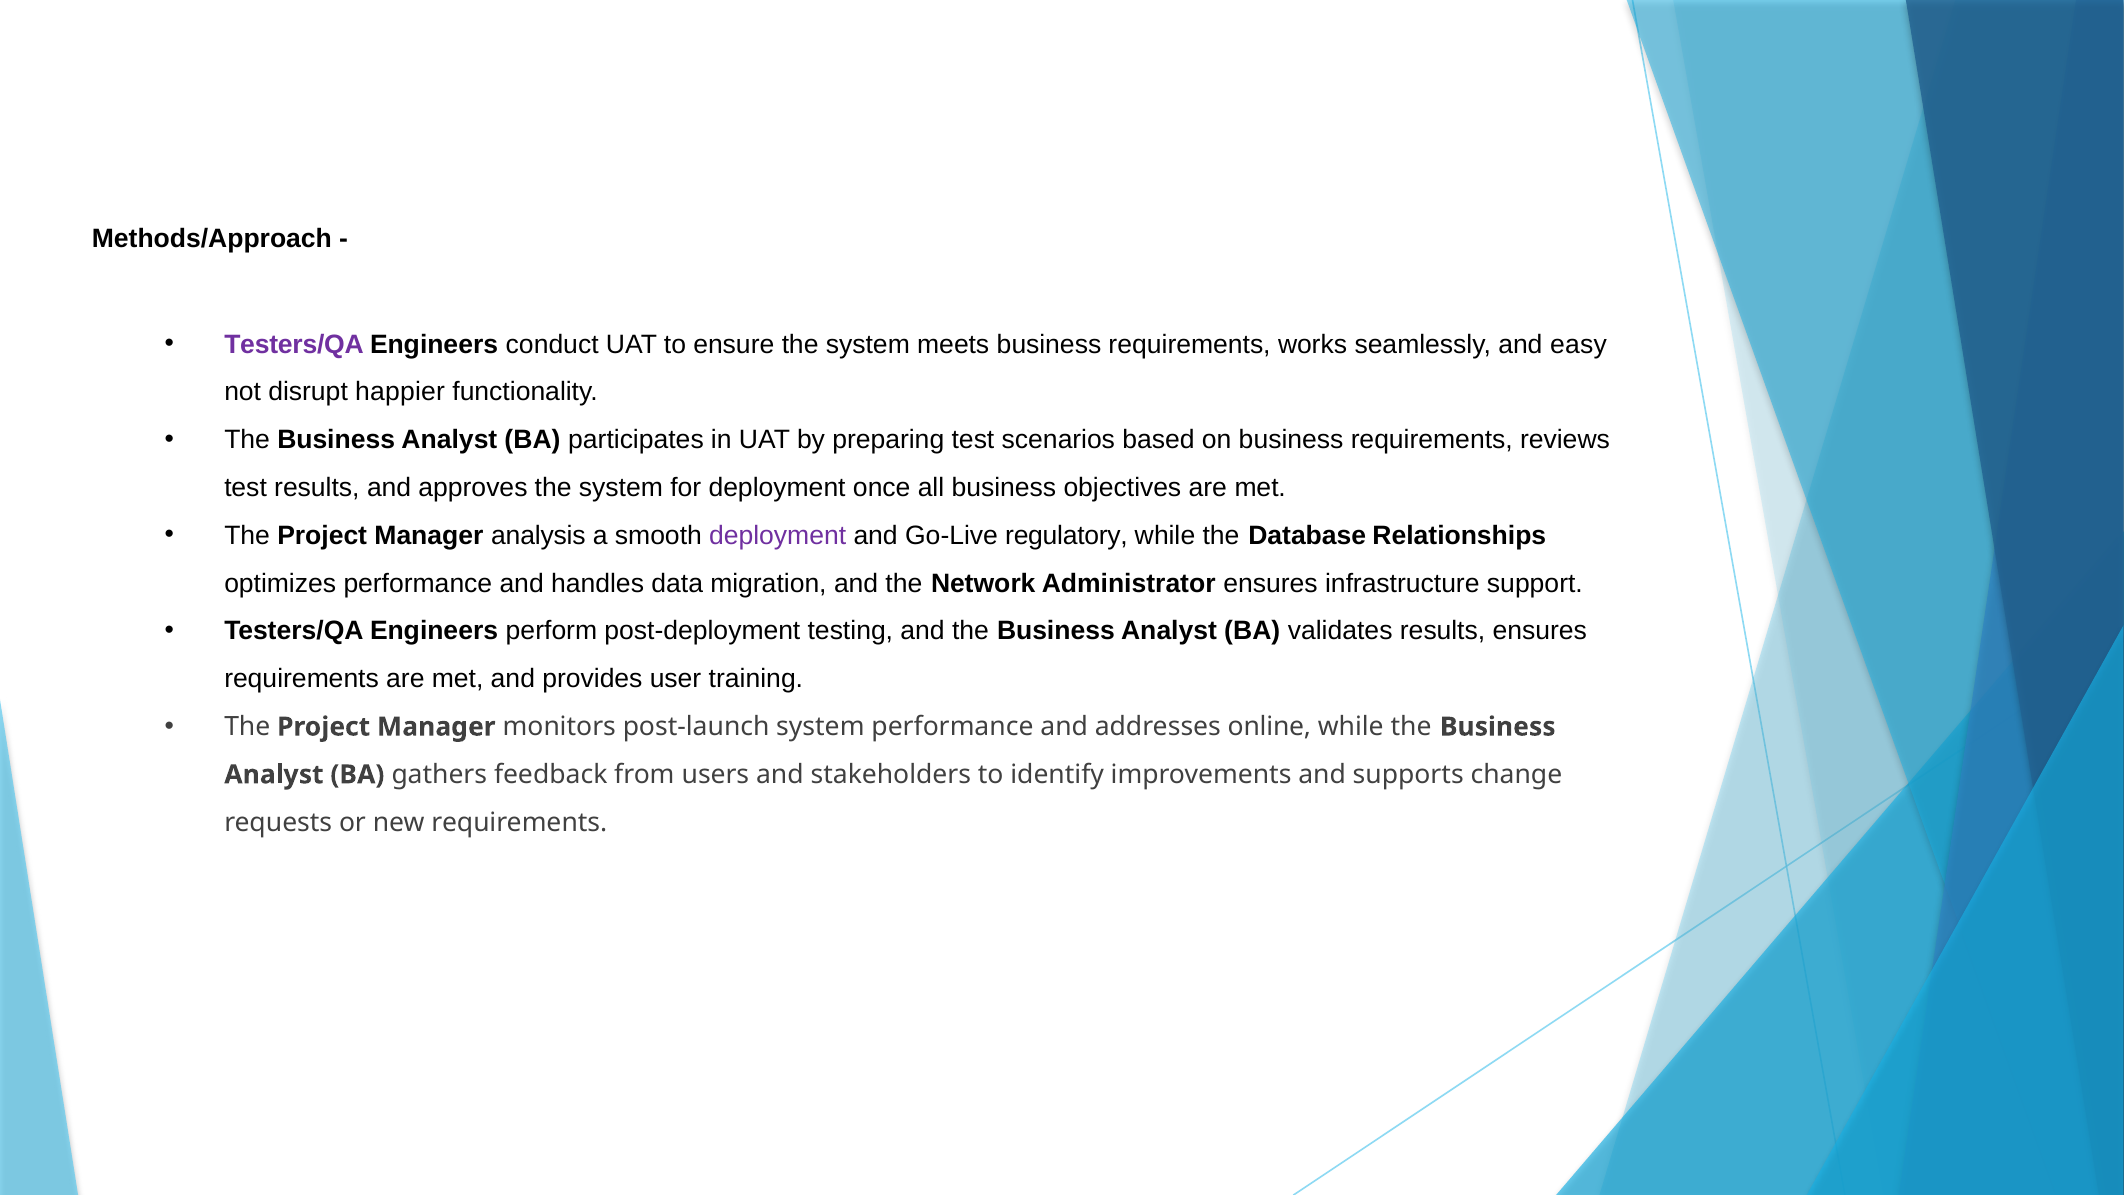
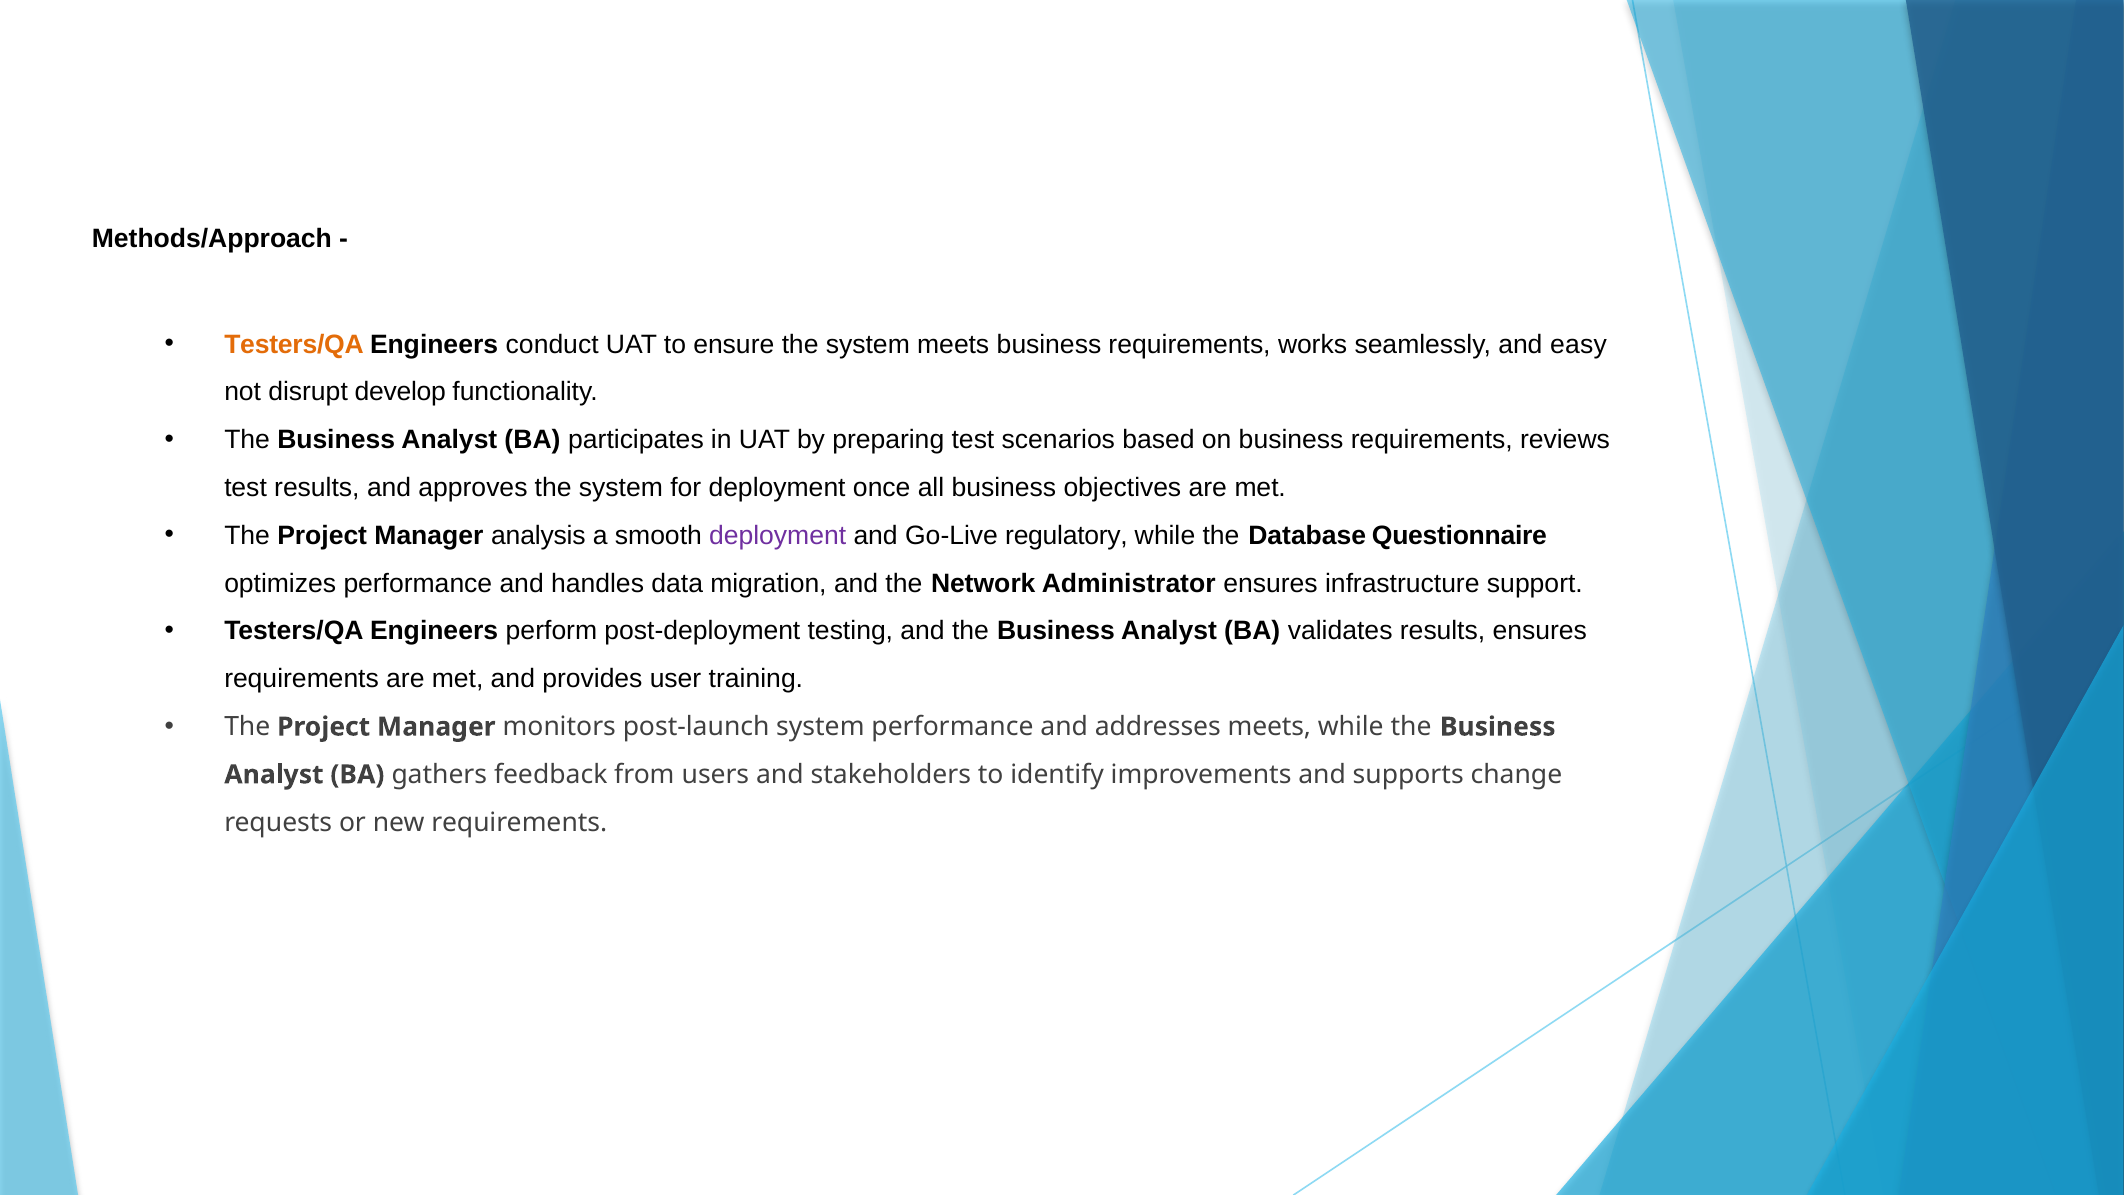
Testers/QA at (294, 344) colour: purple -> orange
happier: happier -> develop
Relationships: Relationships -> Questionnaire
addresses online: online -> meets
